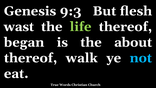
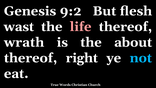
9:3: 9:3 -> 9:2
life colour: light green -> pink
began: began -> wrath
walk: walk -> right
